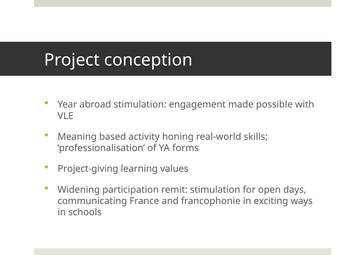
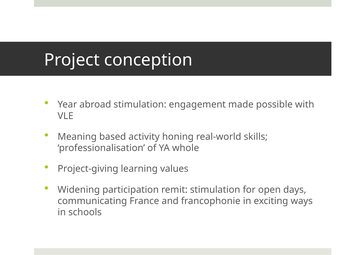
forms: forms -> whole
